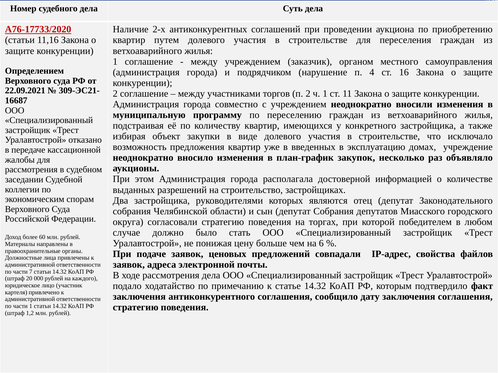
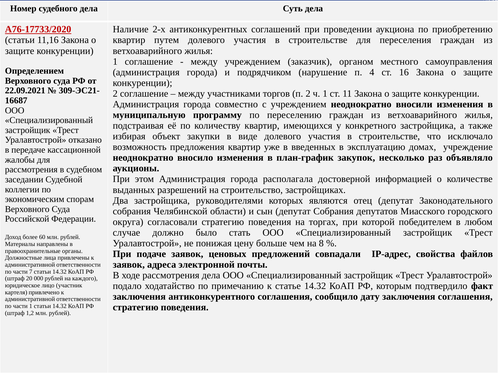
6: 6 -> 8
